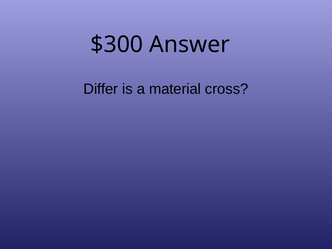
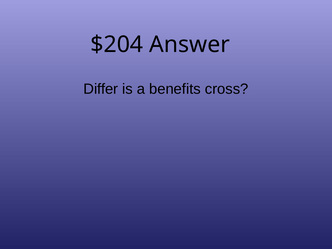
$300: $300 -> $204
material: material -> benefits
